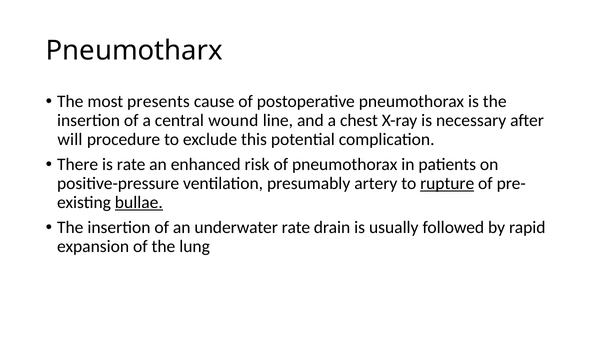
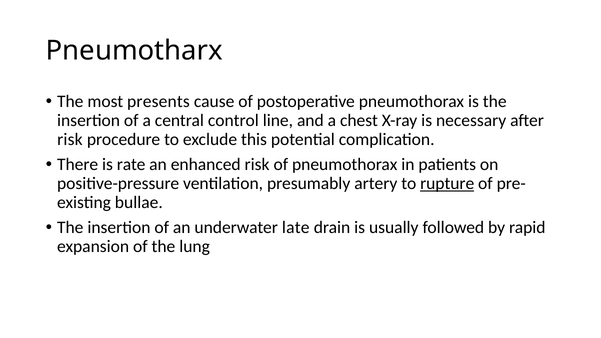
wound: wound -> control
will at (70, 139): will -> risk
bullae underline: present -> none
underwater rate: rate -> late
